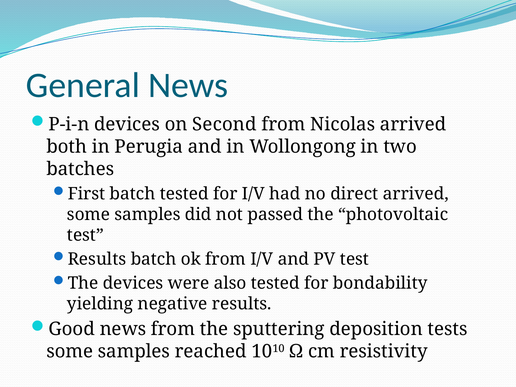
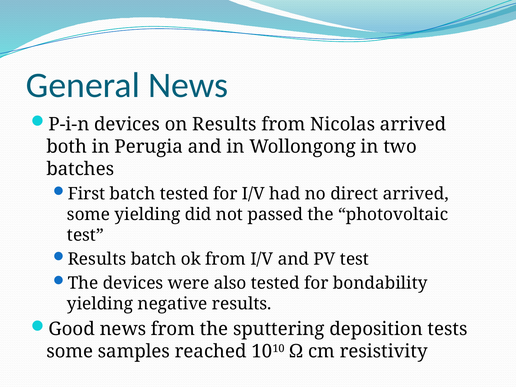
on Second: Second -> Results
samples at (148, 214): samples -> yielding
